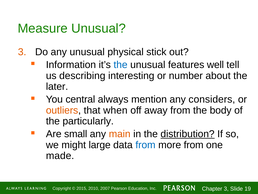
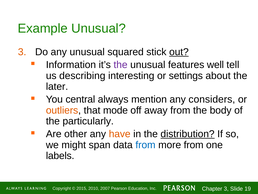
Measure: Measure -> Example
physical: physical -> squared
out underline: none -> present
the at (121, 65) colour: blue -> purple
number: number -> settings
when: when -> mode
small: small -> other
main: main -> have
large: large -> span
made: made -> labels
